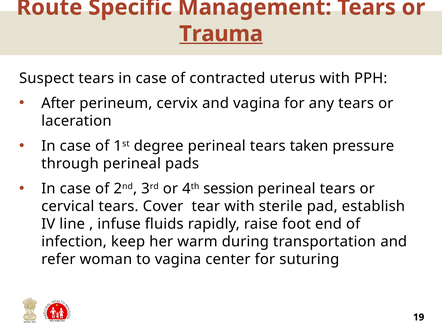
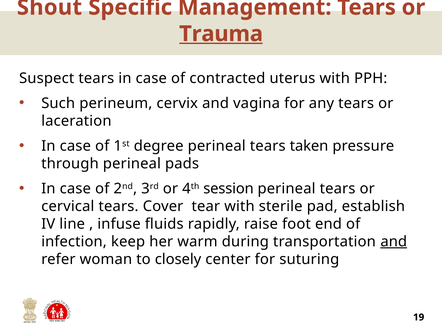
Route: Route -> Shout
After: After -> Such
and at (394, 242) underline: none -> present
to vagina: vagina -> closely
